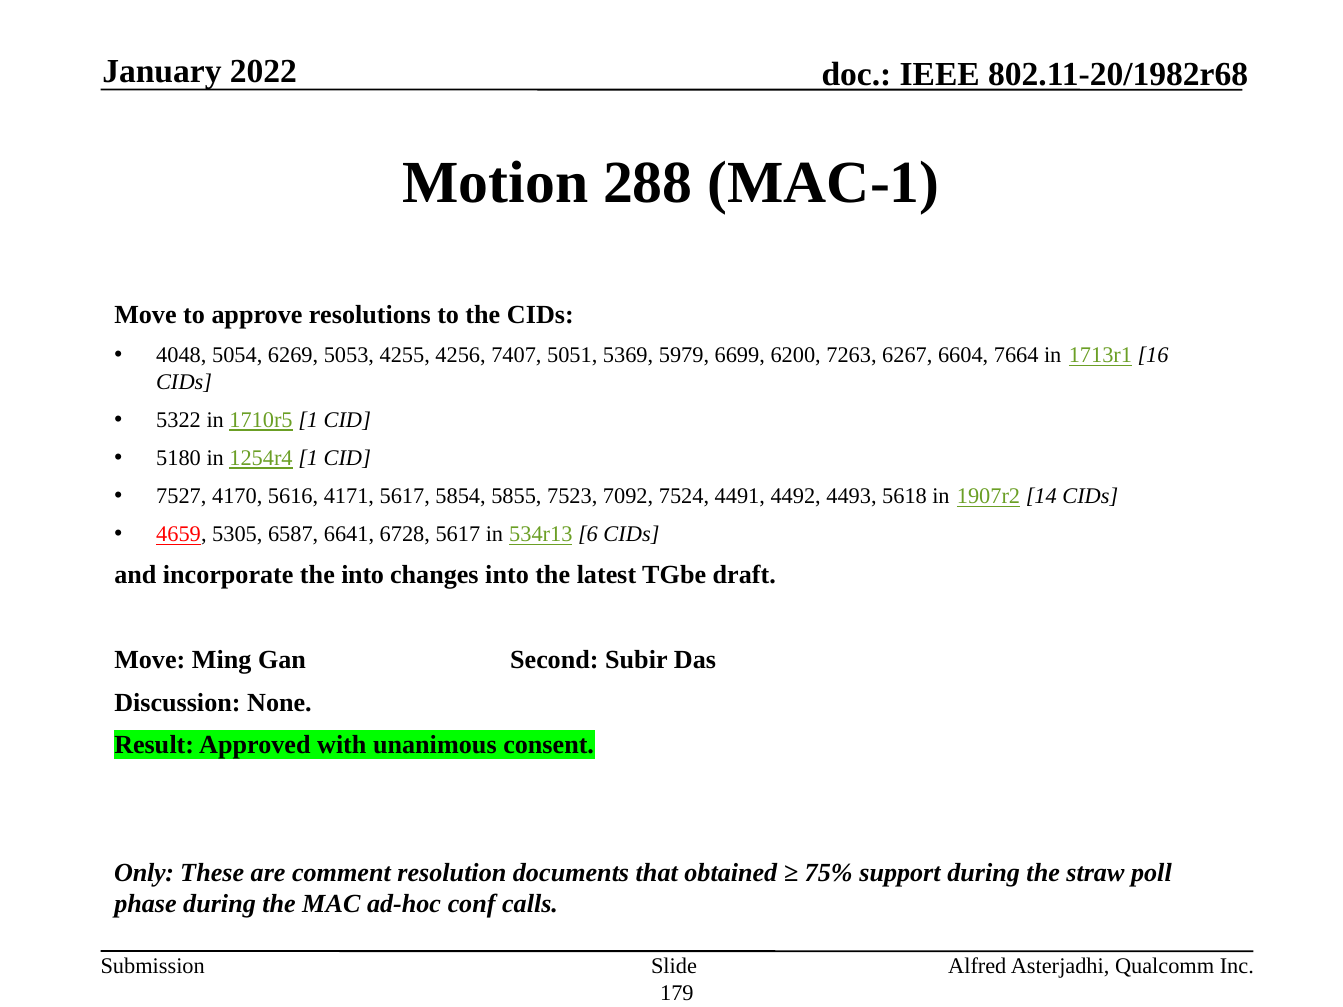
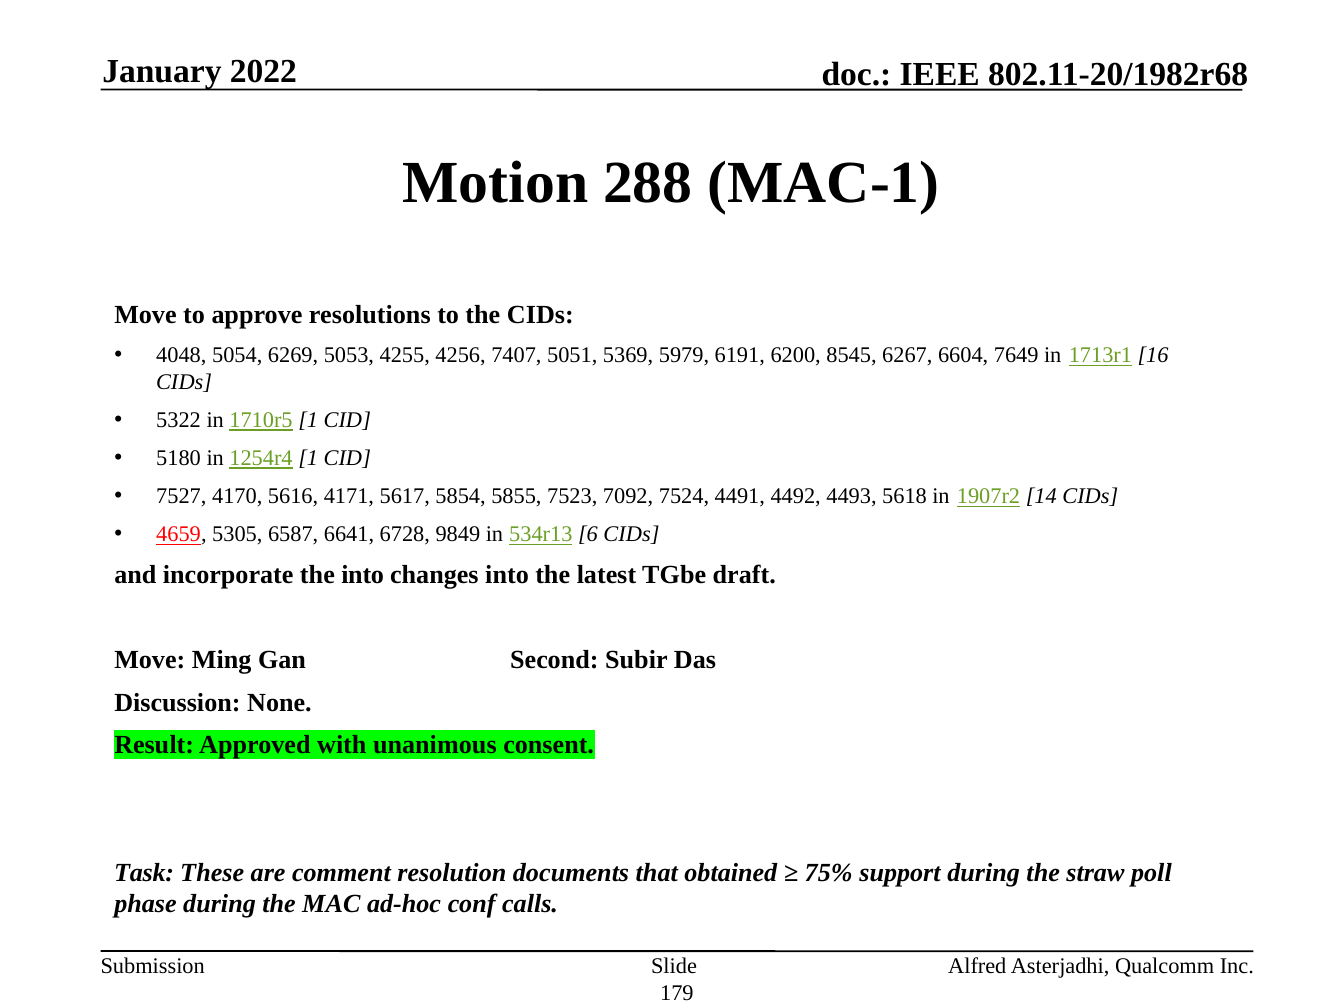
6699: 6699 -> 6191
7263: 7263 -> 8545
7664: 7664 -> 7649
6728 5617: 5617 -> 9849
Only: Only -> Task
